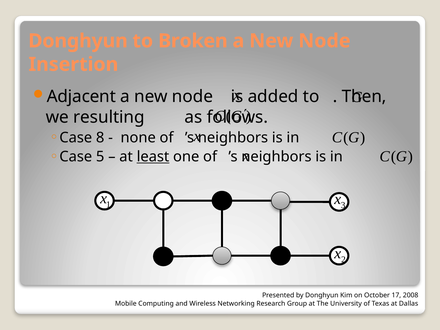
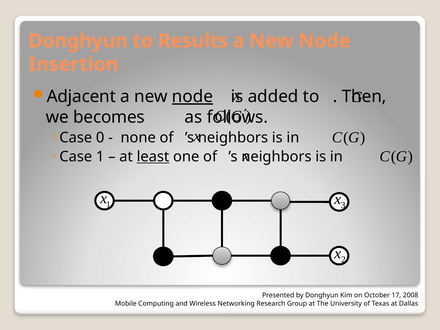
Broken: Broken -> Results
node at (193, 97) underline: none -> present
resulting: resulting -> becomes
8: 8 -> 0
Case 5: 5 -> 1
